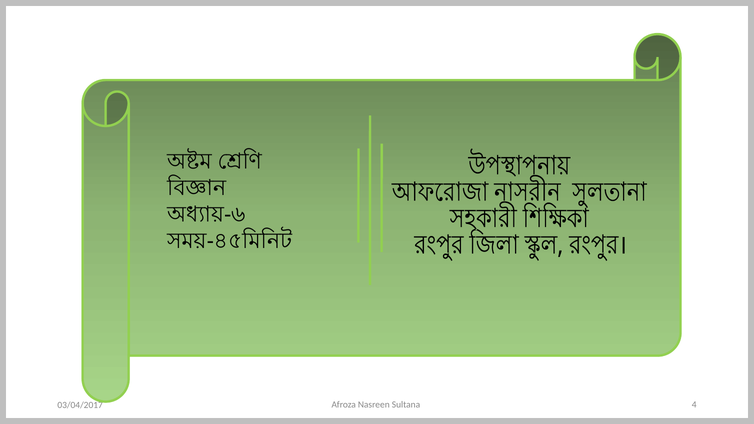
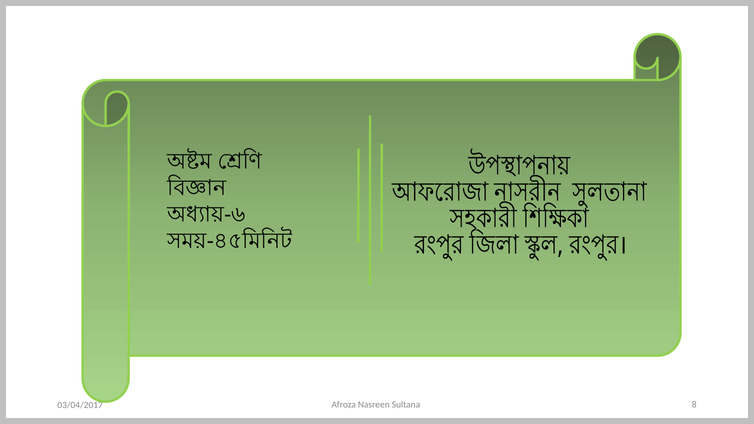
4: 4 -> 8
